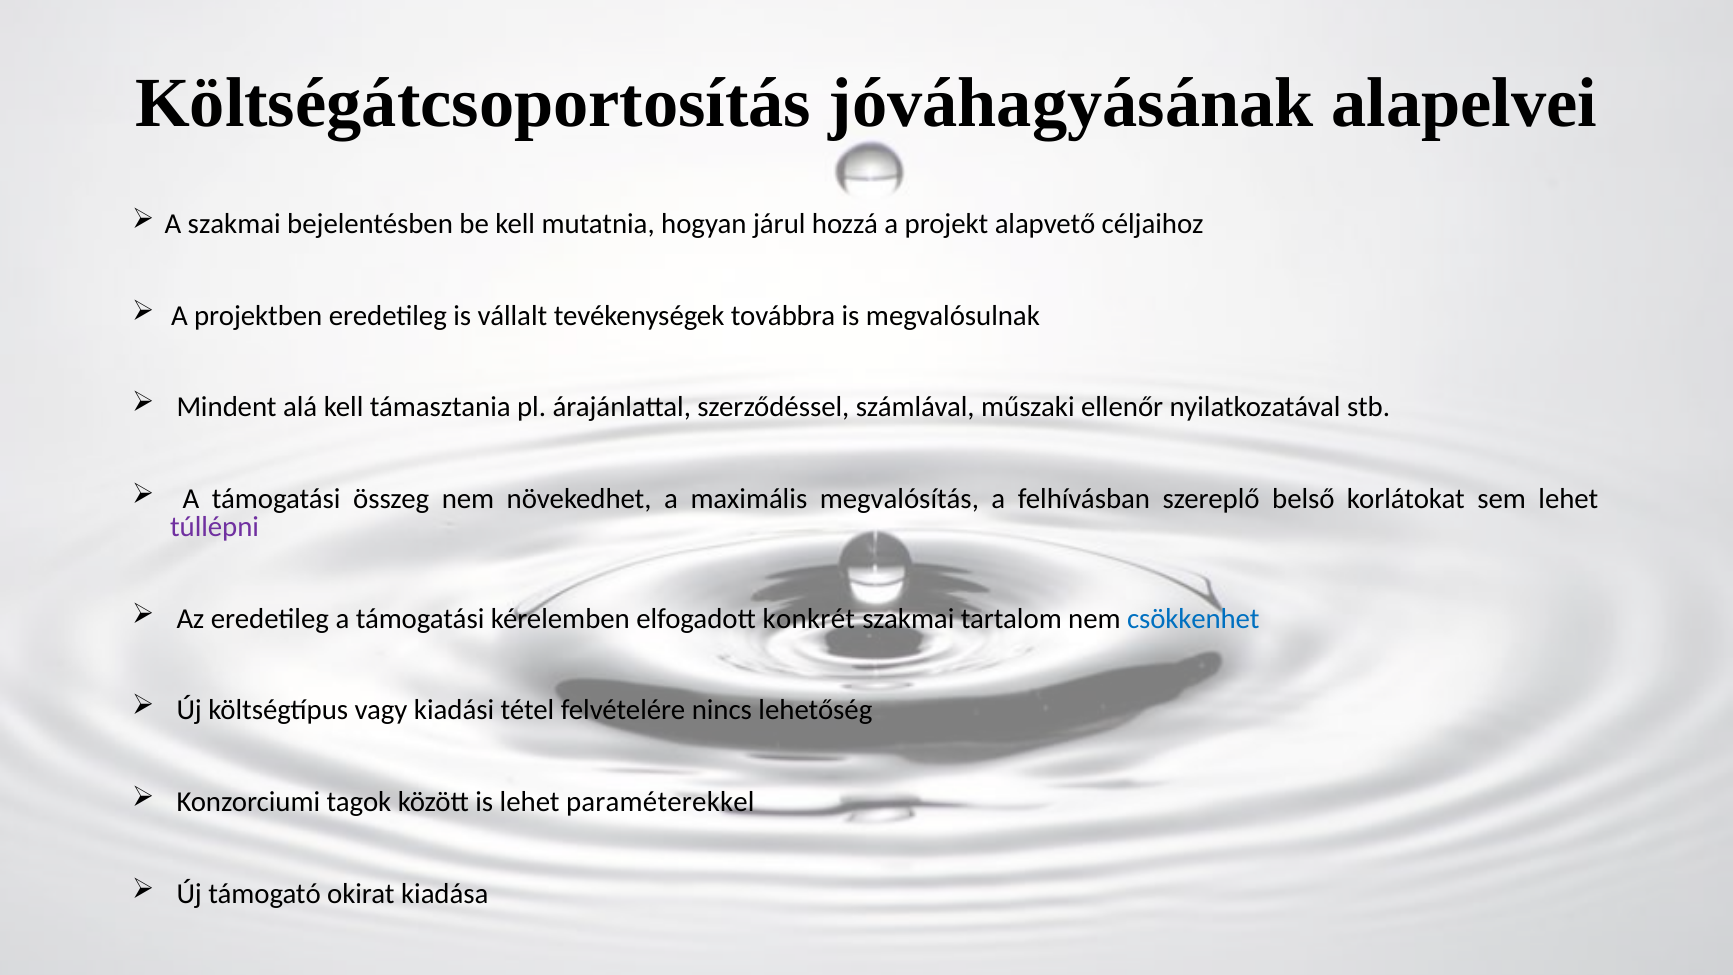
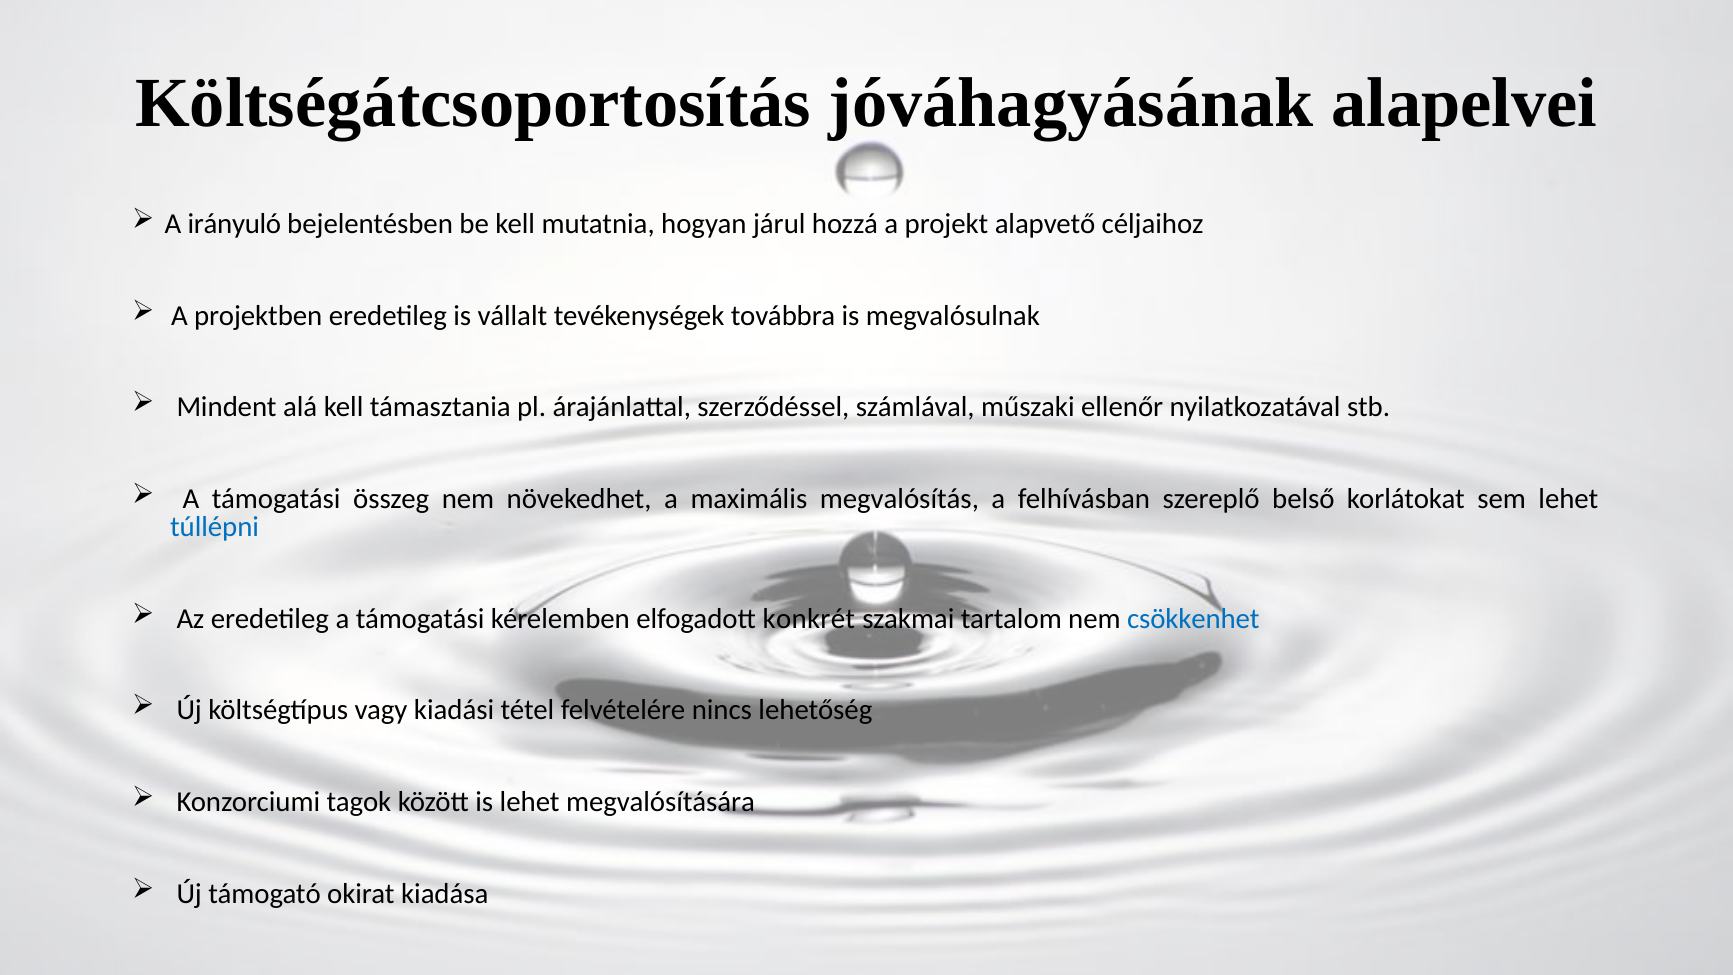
A szakmai: szakmai -> irányuló
túllépni colour: purple -> blue
paraméterekkel: paraméterekkel -> megvalósítására
